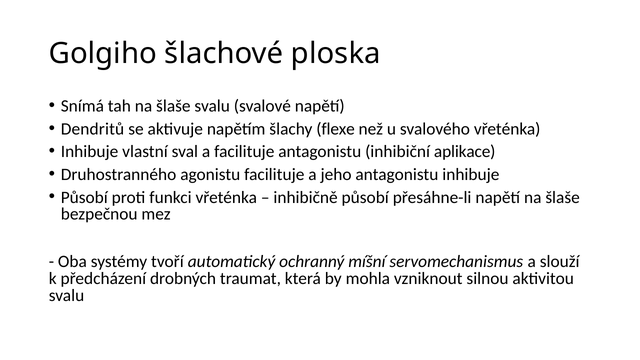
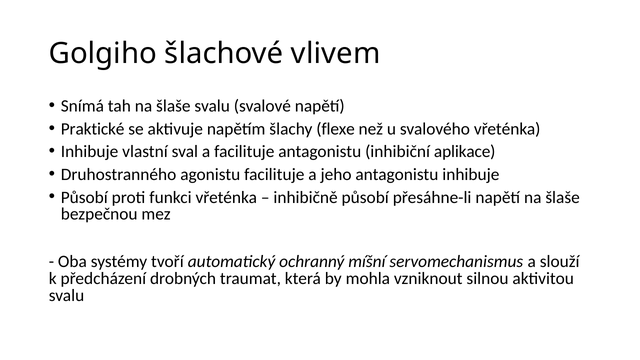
ploska: ploska -> vlivem
Dendritů: Dendritů -> Praktické
